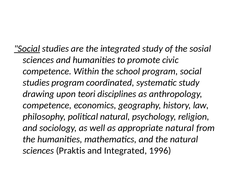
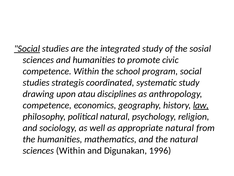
studies program: program -> strategis
teori: teori -> atau
law underline: none -> present
sciences Praktis: Praktis -> Within
and Integrated: Integrated -> Digunakan
